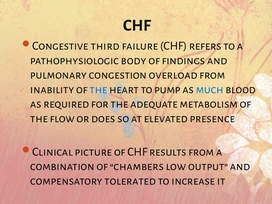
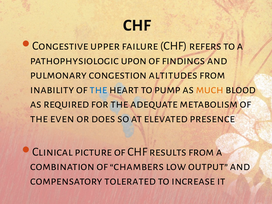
third: third -> upper
body: body -> upon
overload: overload -> altitudes
much colour: blue -> orange
flow: flow -> even
